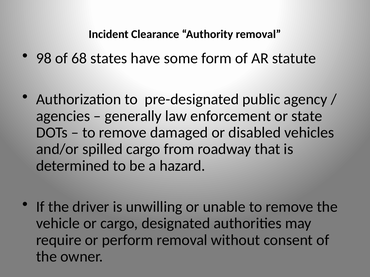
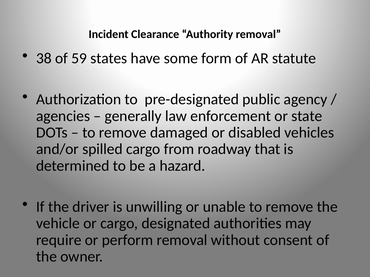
98: 98 -> 38
68: 68 -> 59
